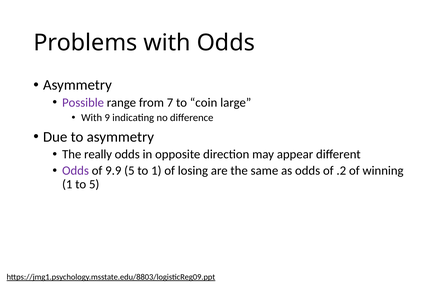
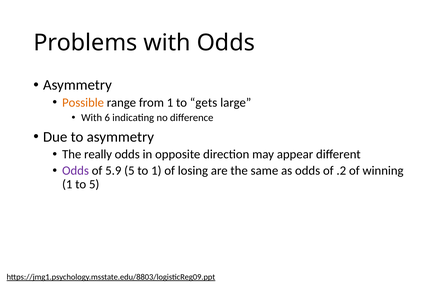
Possible colour: purple -> orange
from 7: 7 -> 1
coin: coin -> gets
9: 9 -> 6
9.9: 9.9 -> 5.9
